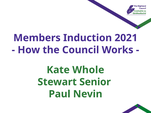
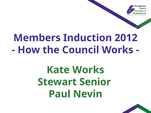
2021: 2021 -> 2012
Kate Whole: Whole -> Works
